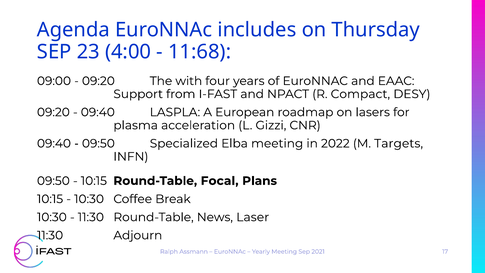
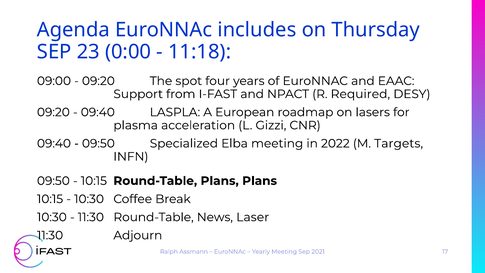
4:00: 4:00 -> 0:00
11:68: 11:68 -> 11:18
with: with -> spot
Compact: Compact -> Required
Round-Table Focal: Focal -> Plans
